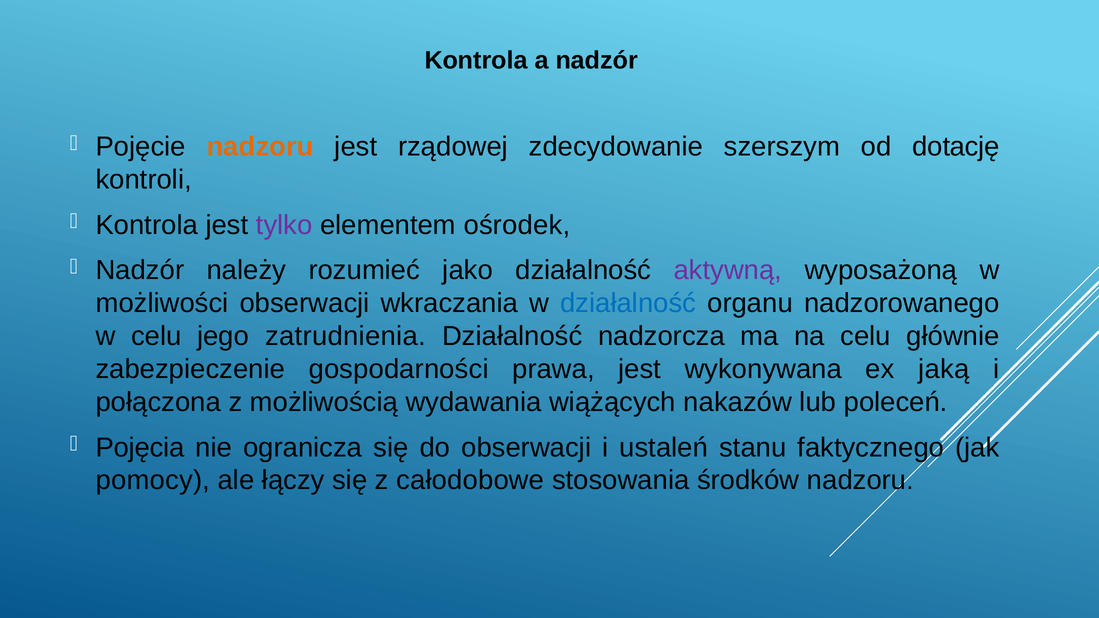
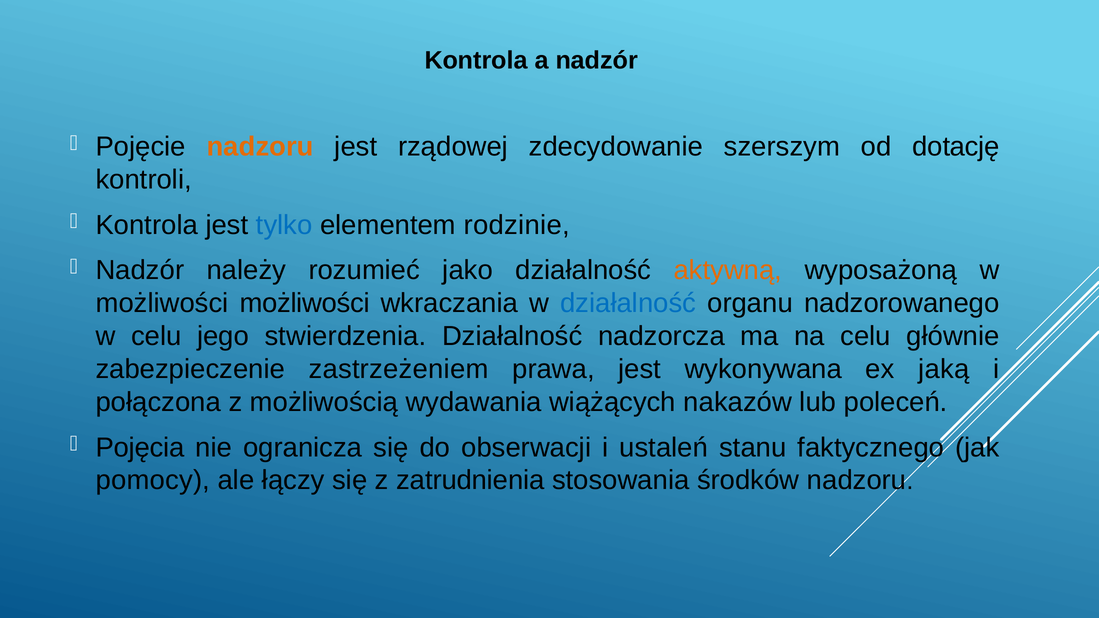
tylko colour: purple -> blue
ośrodek: ośrodek -> rodzinie
aktywną colour: purple -> orange
możliwości obserwacji: obserwacji -> możliwości
zatrudnienia: zatrudnienia -> stwierdzenia
gospodarności: gospodarności -> zastrzeżeniem
całodobowe: całodobowe -> zatrudnienia
